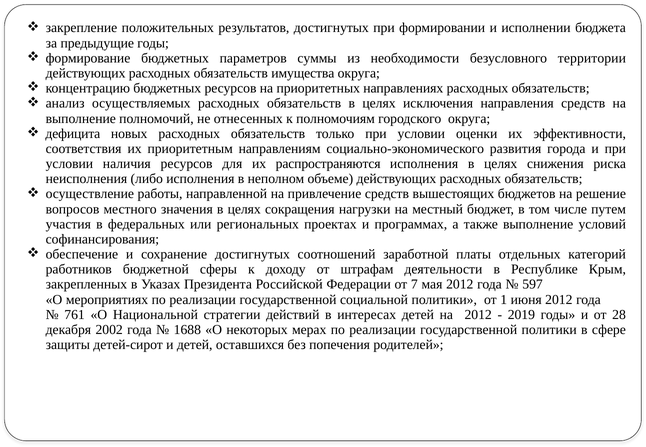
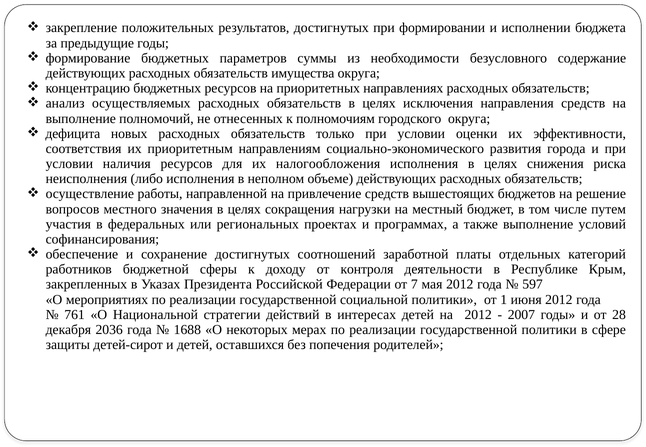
территории: территории -> содержание
распространяются: распространяются -> налогообложения
штрафам: штрафам -> контроля
2019: 2019 -> 2007
2002: 2002 -> 2036
